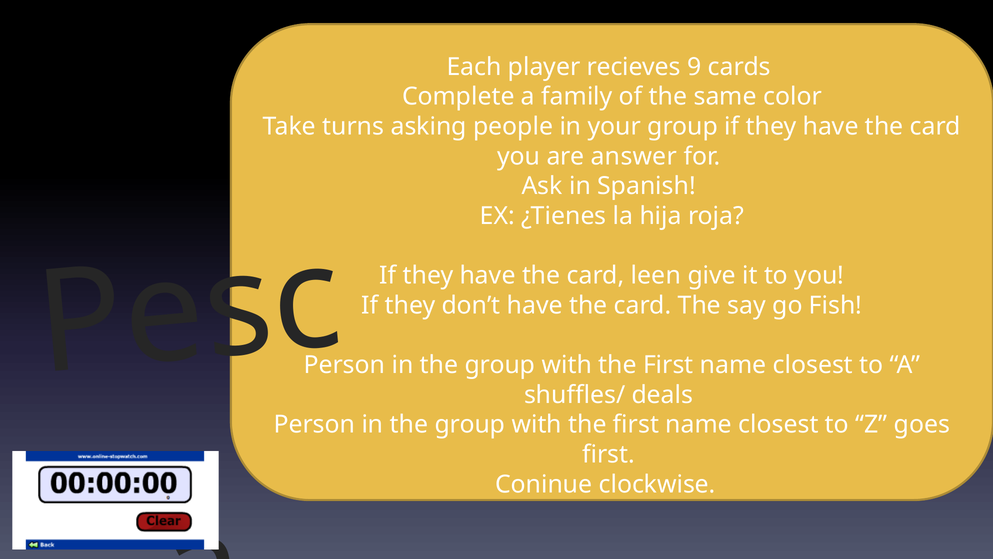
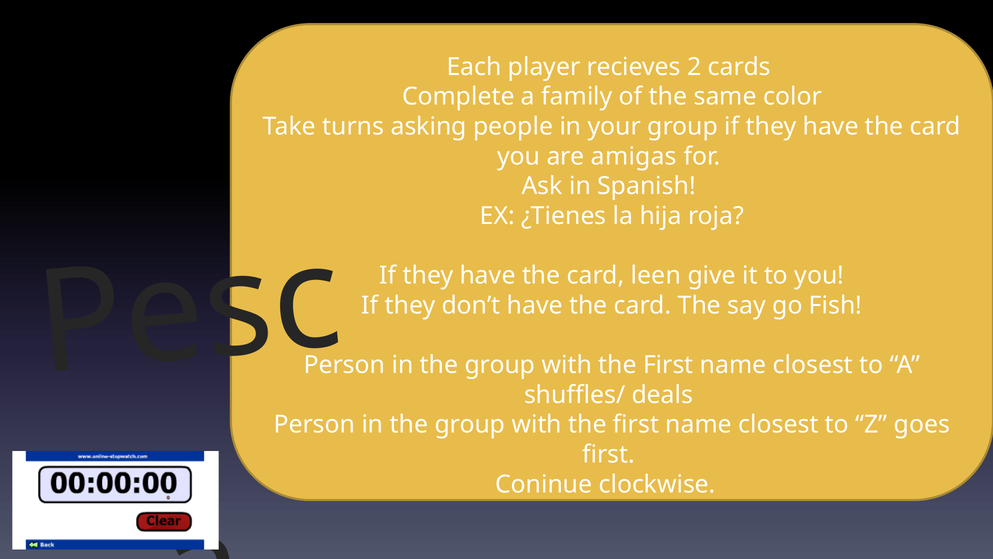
9: 9 -> 2
answer: answer -> amigas
